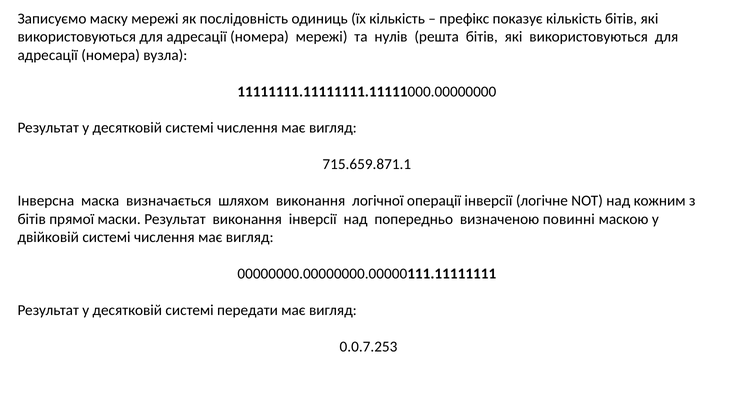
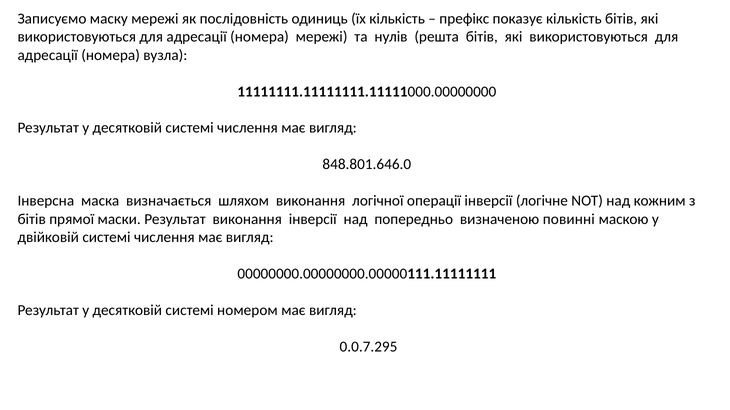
715.659.871.1: 715.659.871.1 -> 848.801.646.0
передати: передати -> номером
0.0.7.253: 0.0.7.253 -> 0.0.7.295
